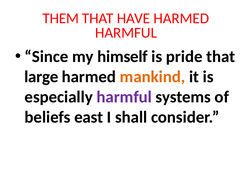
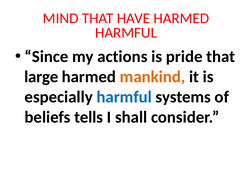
THEM: THEM -> MIND
himself: himself -> actions
harmful at (124, 97) colour: purple -> blue
east: east -> tells
